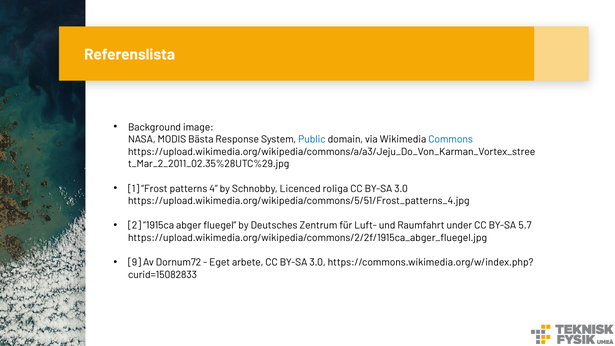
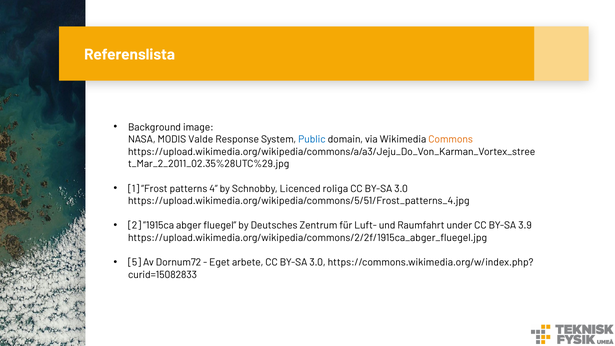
Bästa: Bästa -> Valde
Commons colour: blue -> orange
5.7: 5.7 -> 3.9
9: 9 -> 5
